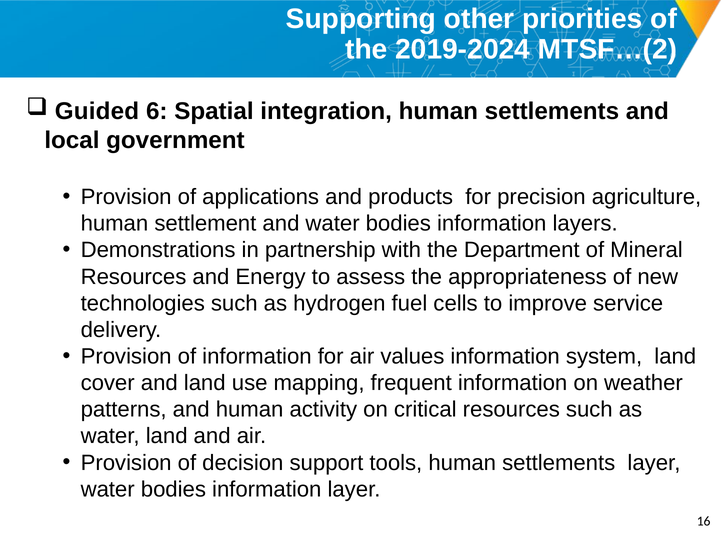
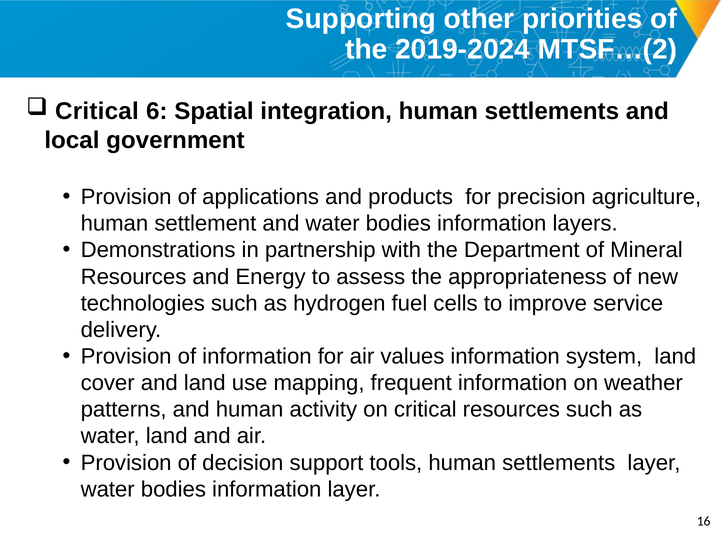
Guided at (97, 111): Guided -> Critical
